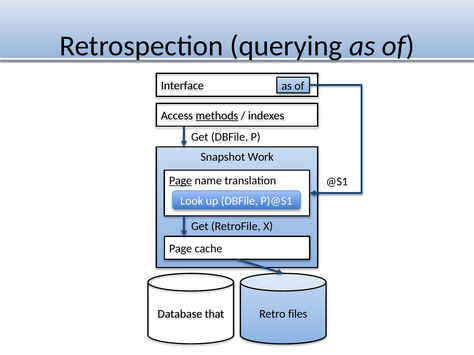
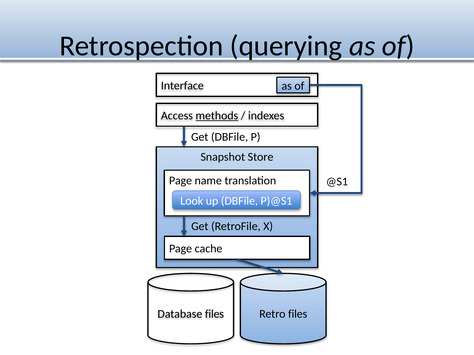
Work: Work -> Store
Page at (181, 181) underline: present -> none
Database that: that -> files
